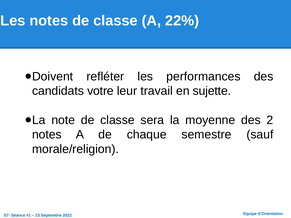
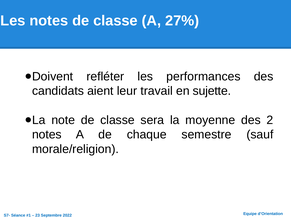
22%: 22% -> 27%
votre: votre -> aient
